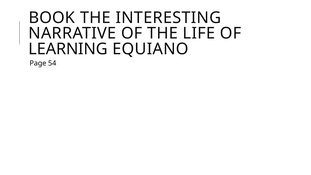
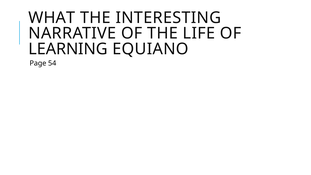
BOOK: BOOK -> WHAT
